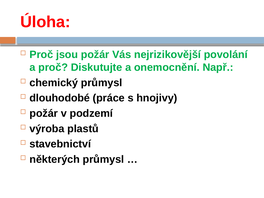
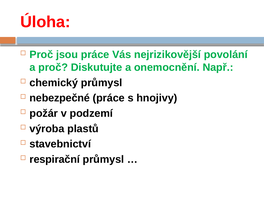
jsou požár: požár -> práce
dlouhodobé: dlouhodobé -> nebezpečné
některých: některých -> respirační
